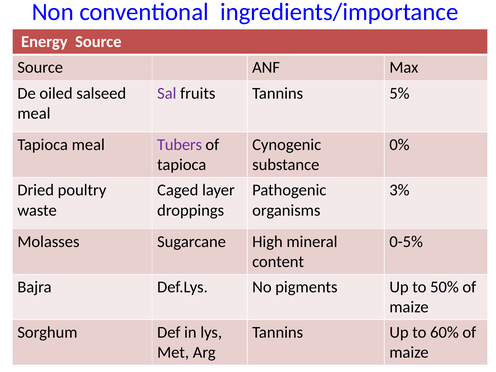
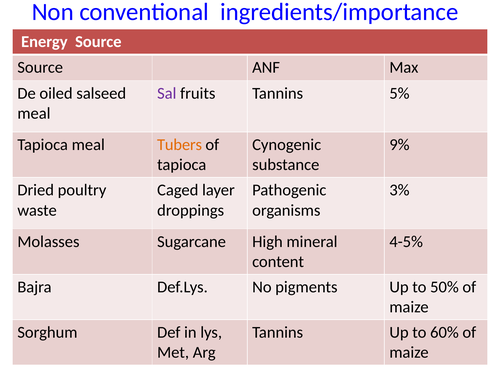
Tubers colour: purple -> orange
0%: 0% -> 9%
0-5%: 0-5% -> 4-5%
